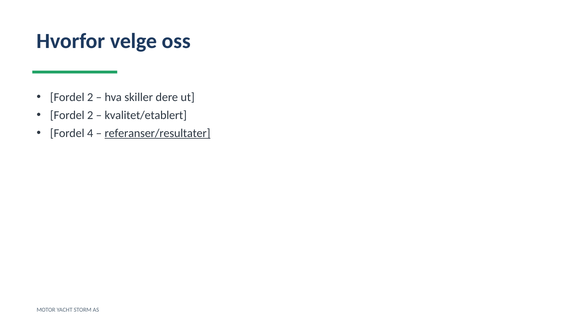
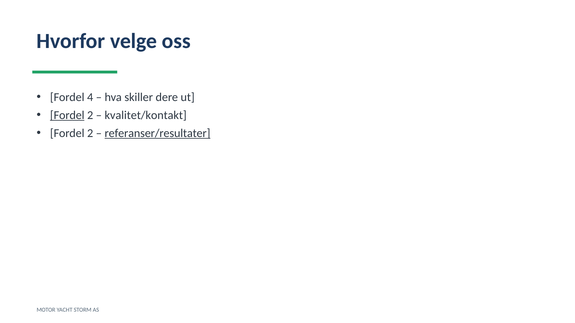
2 at (90, 97): 2 -> 4
Fordel at (67, 115) underline: none -> present
kvalitet/etablert: kvalitet/etablert -> kvalitet/kontakt
4 at (90, 133): 4 -> 2
